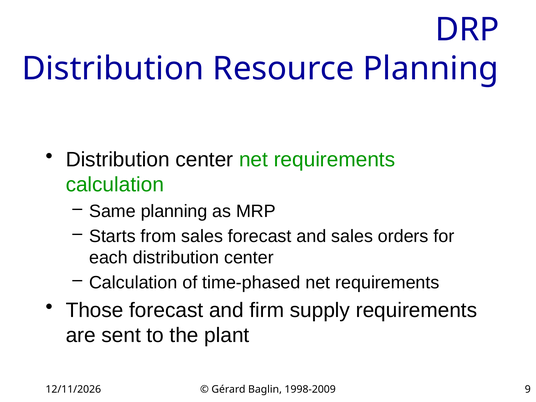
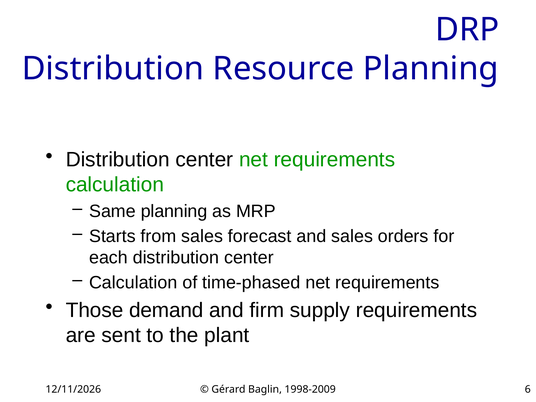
Those forecast: forecast -> demand
9: 9 -> 6
